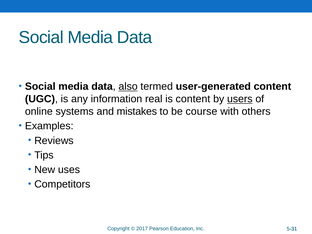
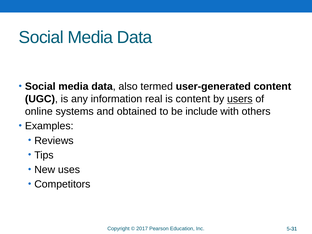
also underline: present -> none
mistakes: mistakes -> obtained
course: course -> include
